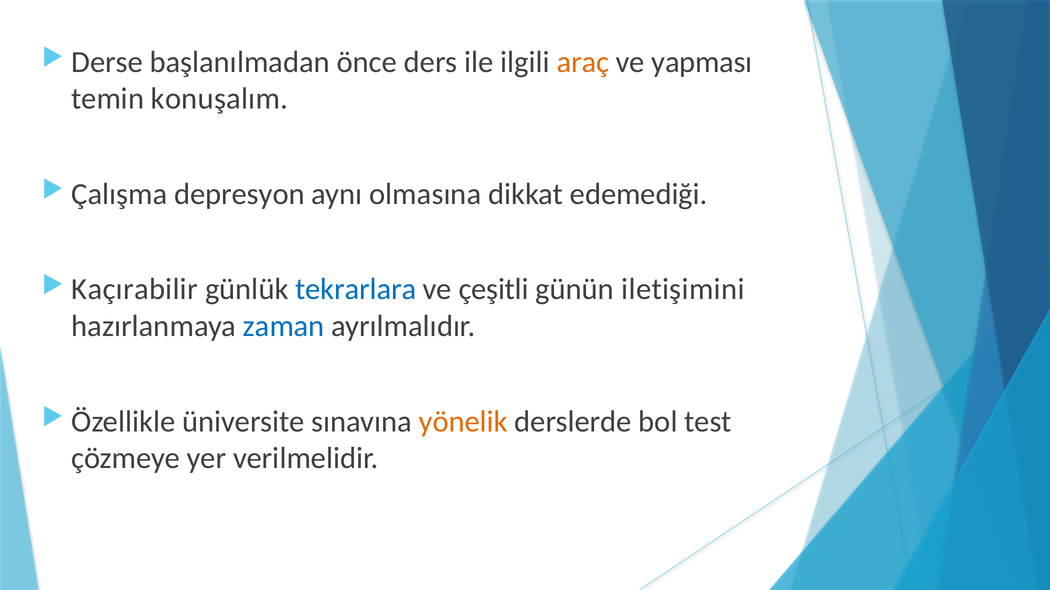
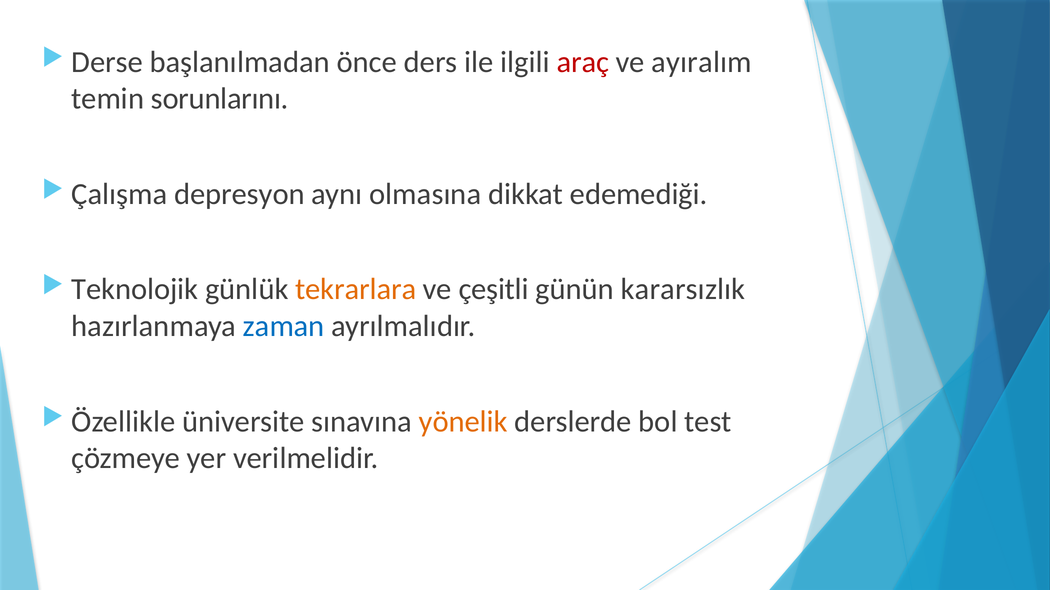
araç colour: orange -> red
yapması: yapması -> ayıralım
konuşalım: konuşalım -> sorunlarını
Kaçırabilir: Kaçırabilir -> Teknolojik
tekrarlara colour: blue -> orange
iletişimini: iletişimini -> kararsızlık
